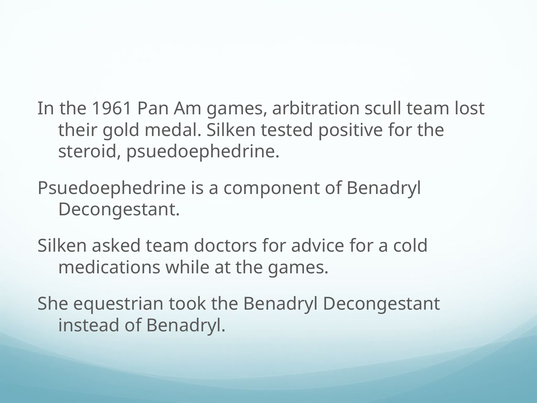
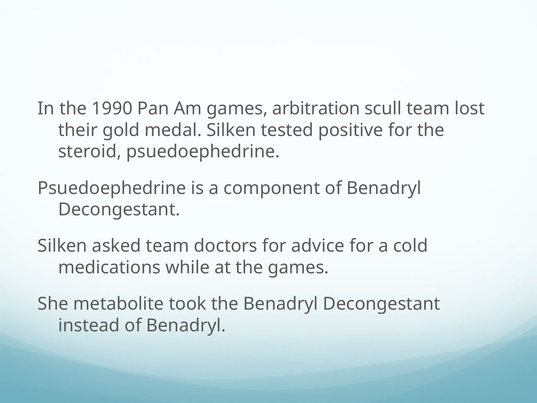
1961: 1961 -> 1990
equestrian: equestrian -> metabolite
